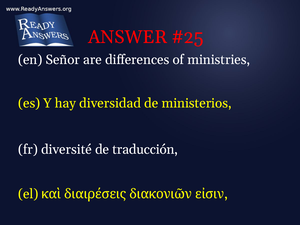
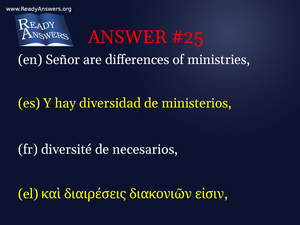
traducción: traducción -> necesarios
